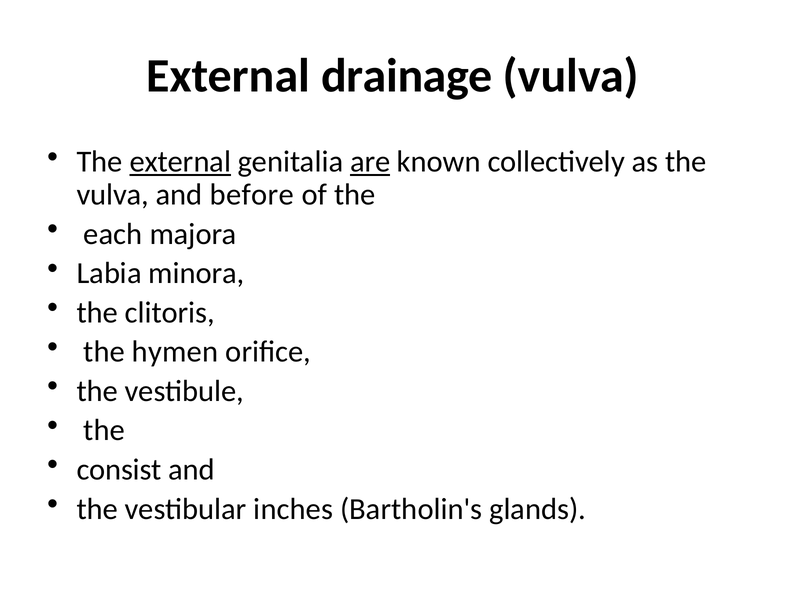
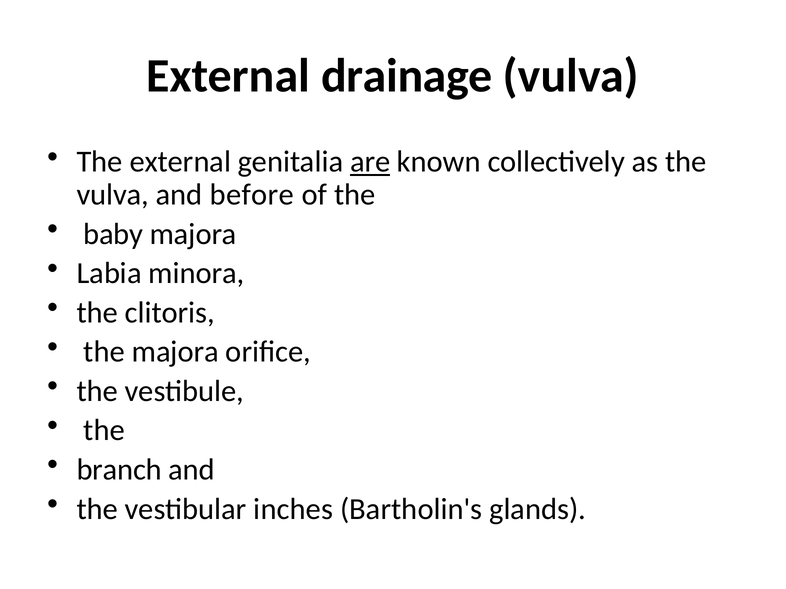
external at (180, 162) underline: present -> none
each: each -> baby
the hymen: hymen -> majora
consist: consist -> branch
